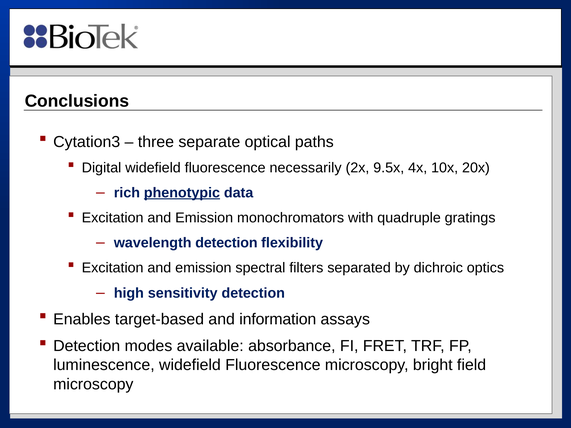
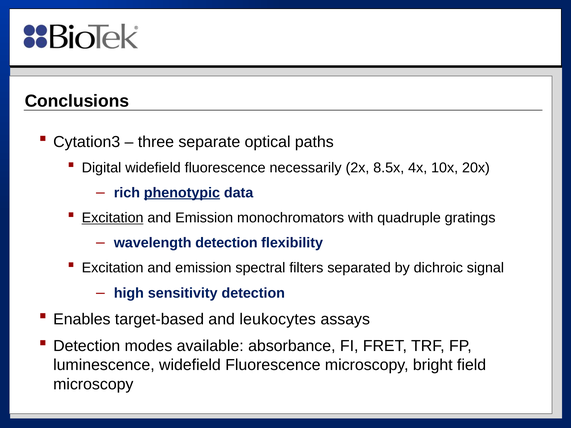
9.5x: 9.5x -> 8.5x
Excitation at (113, 218) underline: none -> present
optics: optics -> signal
information: information -> leukocytes
